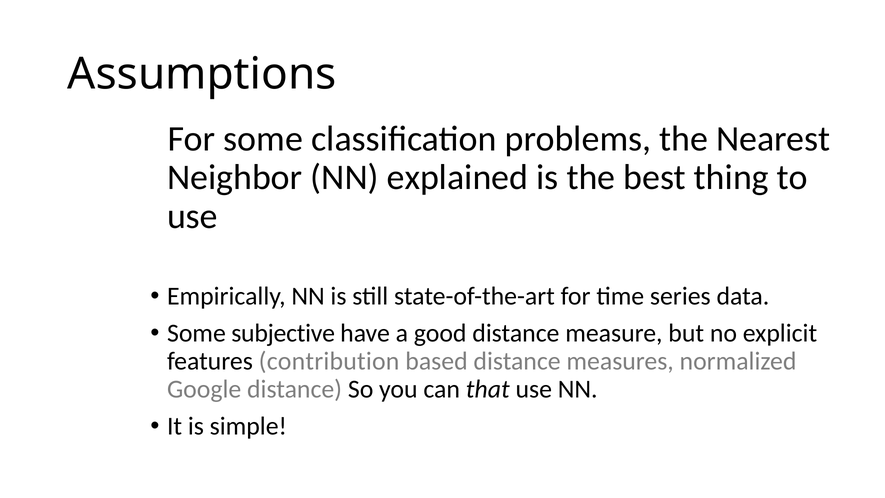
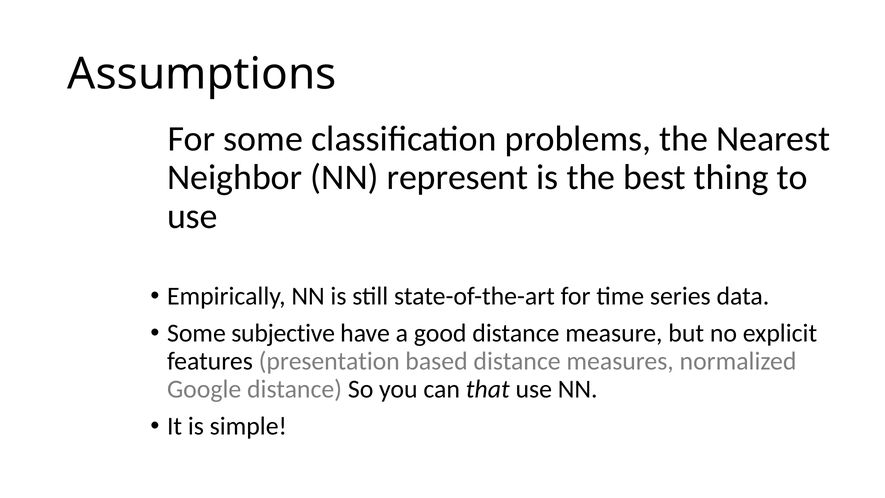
explained: explained -> represent
contribution: contribution -> presentation
